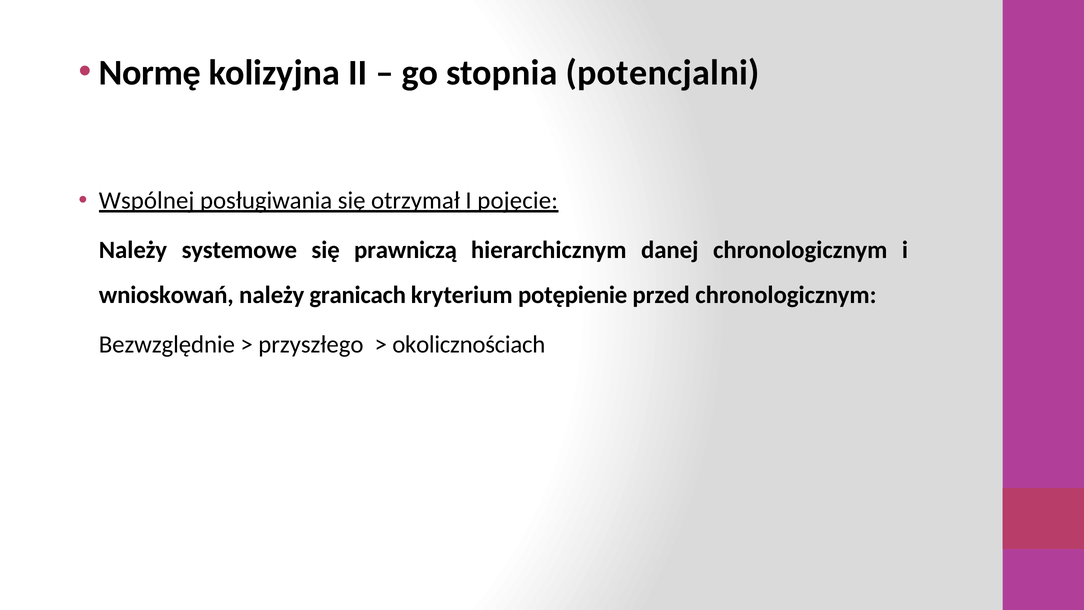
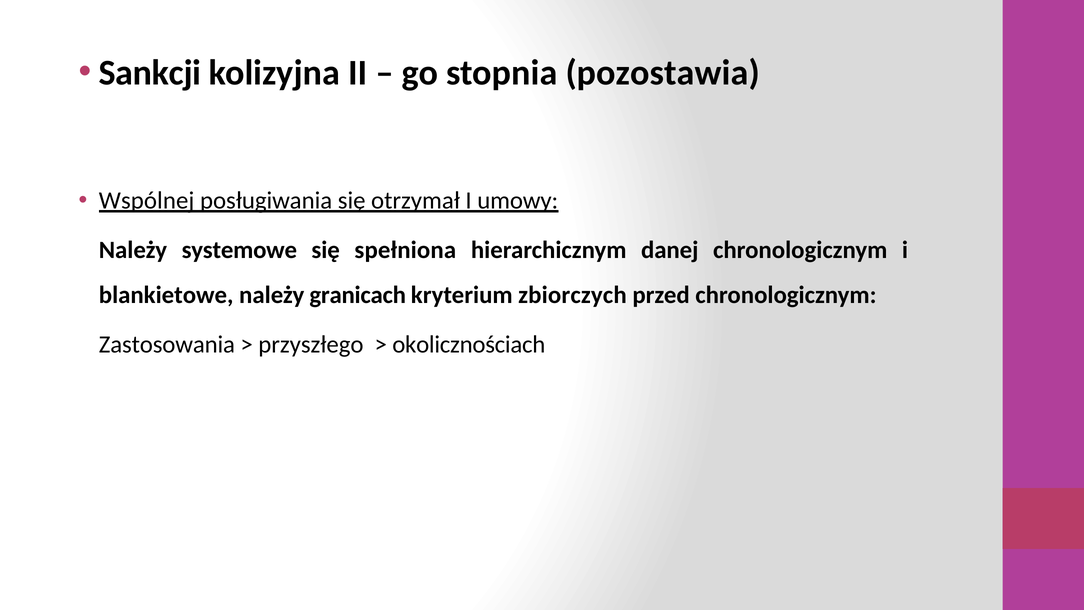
Normę: Normę -> Sankcji
potencjalni: potencjalni -> pozostawia
pojęcie: pojęcie -> umowy
prawniczą: prawniczą -> spełniona
wnioskowań: wnioskowań -> blankietowe
potępienie: potępienie -> zbiorczych
Bezwzględnie: Bezwzględnie -> Zastosowania
